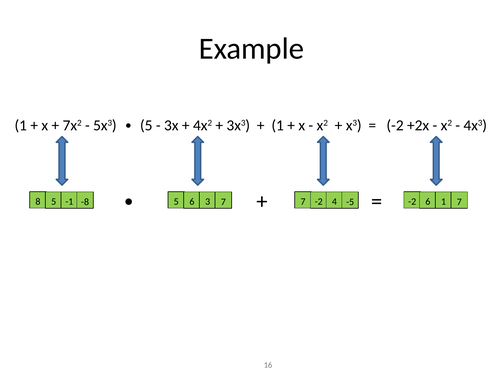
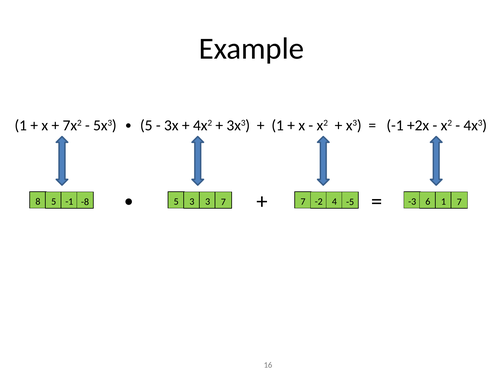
-2 at (395, 125): -2 -> -1
5 6: 6 -> 3
-5 -2: -2 -> -3
